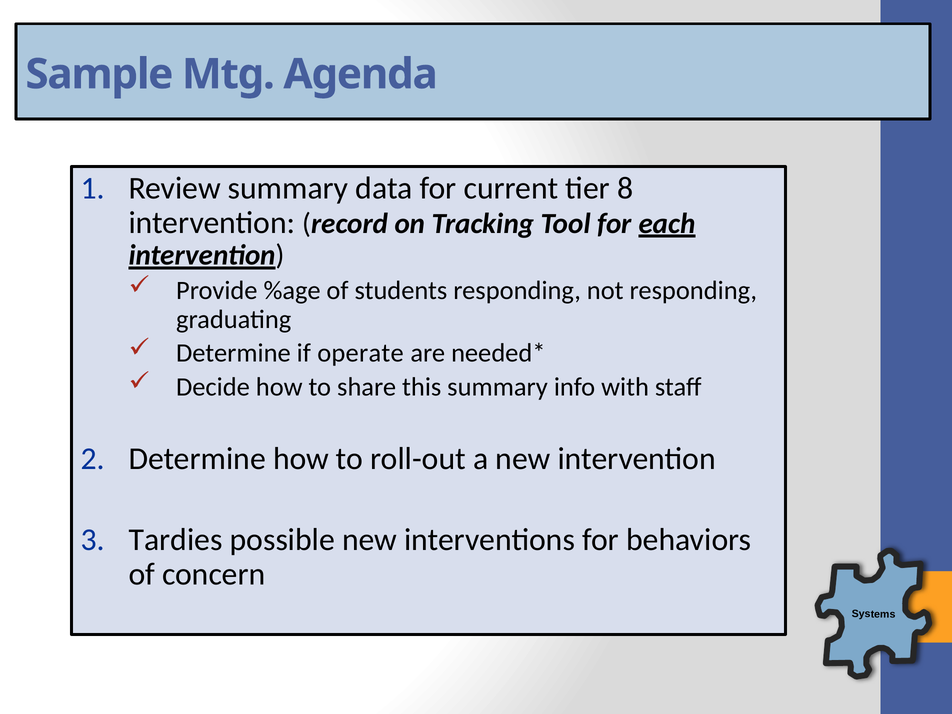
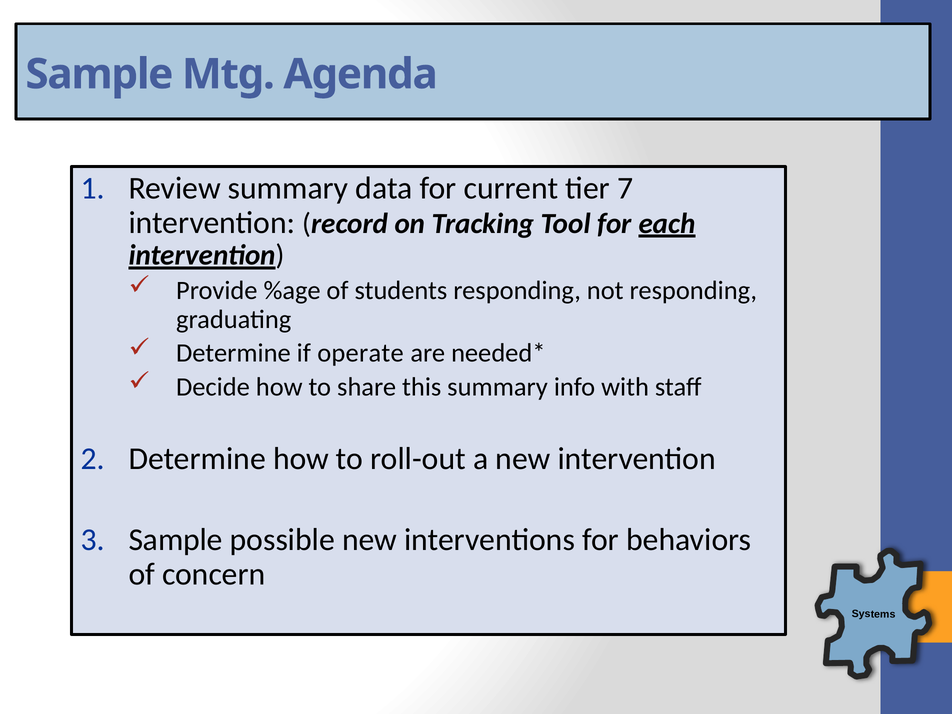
8: 8 -> 7
Tardies at (176, 540): Tardies -> Sample
